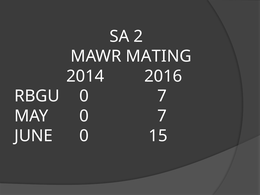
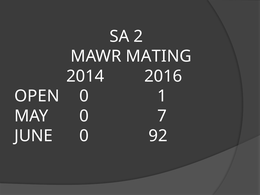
RBGU: RBGU -> OPEN
7 at (162, 96): 7 -> 1
15: 15 -> 92
